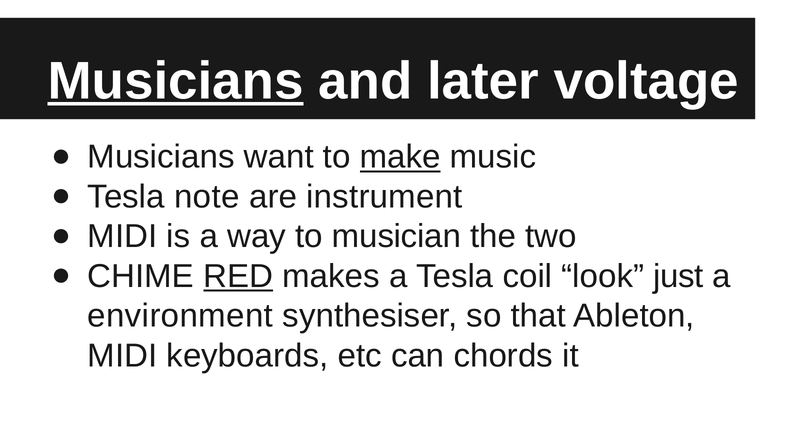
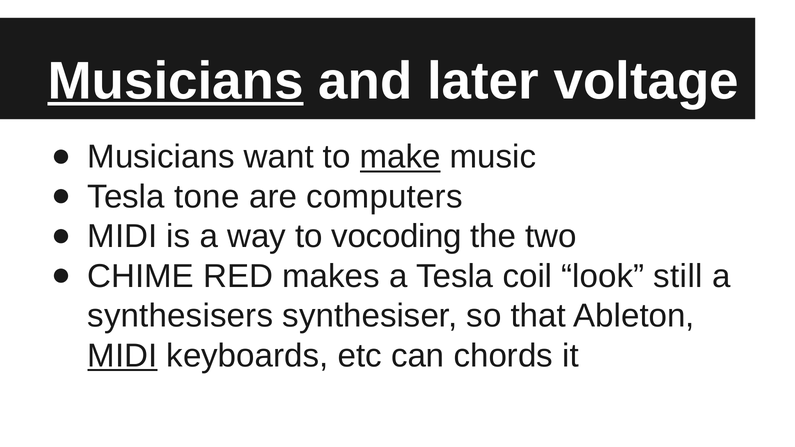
note: note -> tone
instrument: instrument -> computers
musician: musician -> vocoding
RED underline: present -> none
just: just -> still
environment: environment -> synthesisers
MIDI at (122, 356) underline: none -> present
